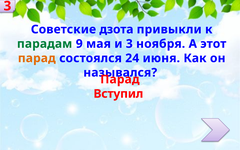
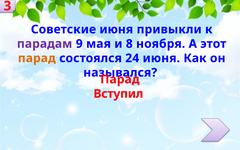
Советские дзота: дзота -> июня
парадам colour: green -> purple
и 3: 3 -> 8
